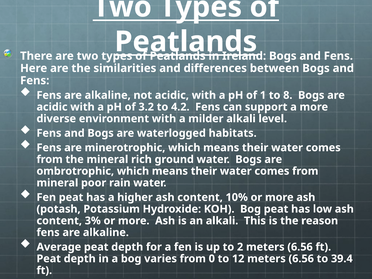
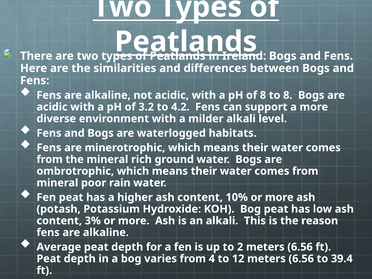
of 1: 1 -> 8
0: 0 -> 4
